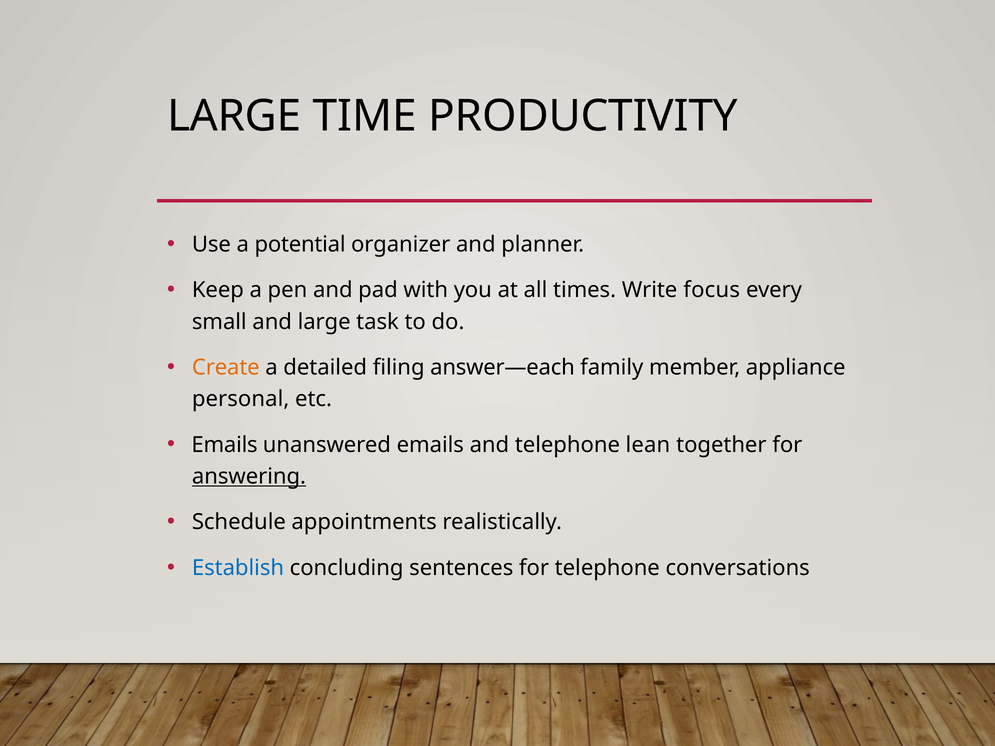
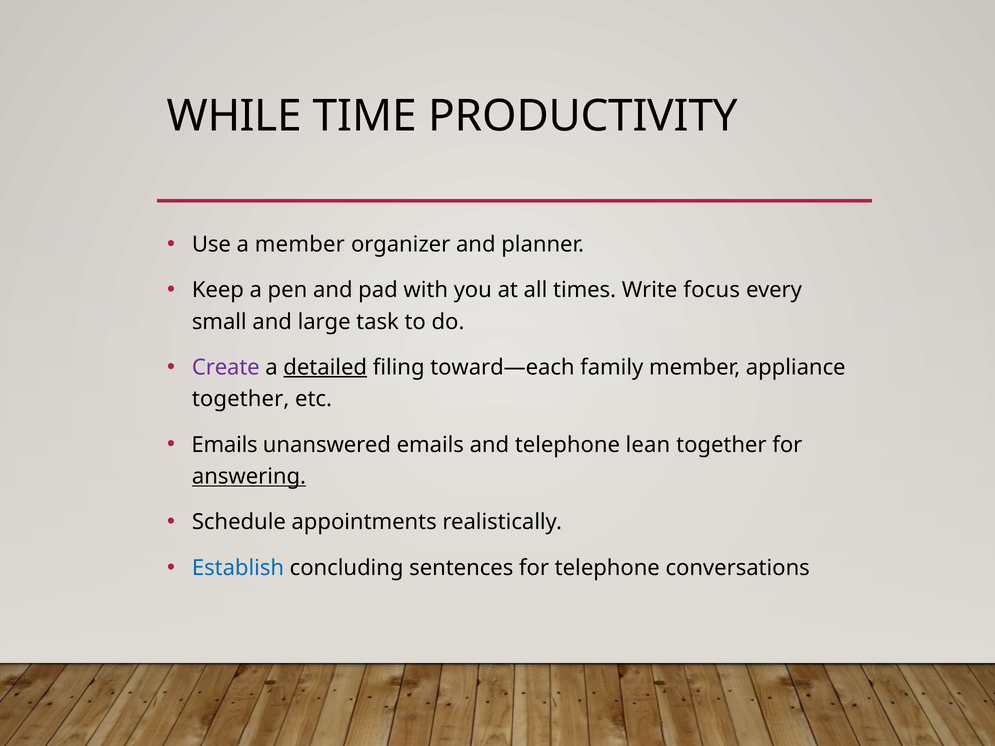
LARGE at (234, 116): LARGE -> WHILE
a potential: potential -> member
Create colour: orange -> purple
detailed underline: none -> present
answer—each: answer—each -> toward—each
personal at (241, 399): personal -> together
